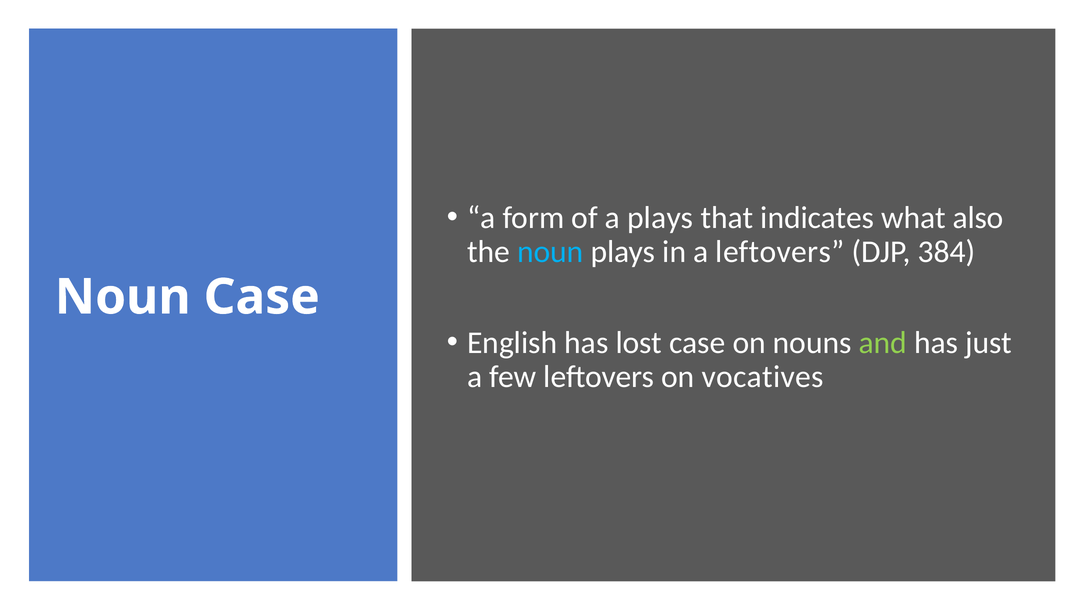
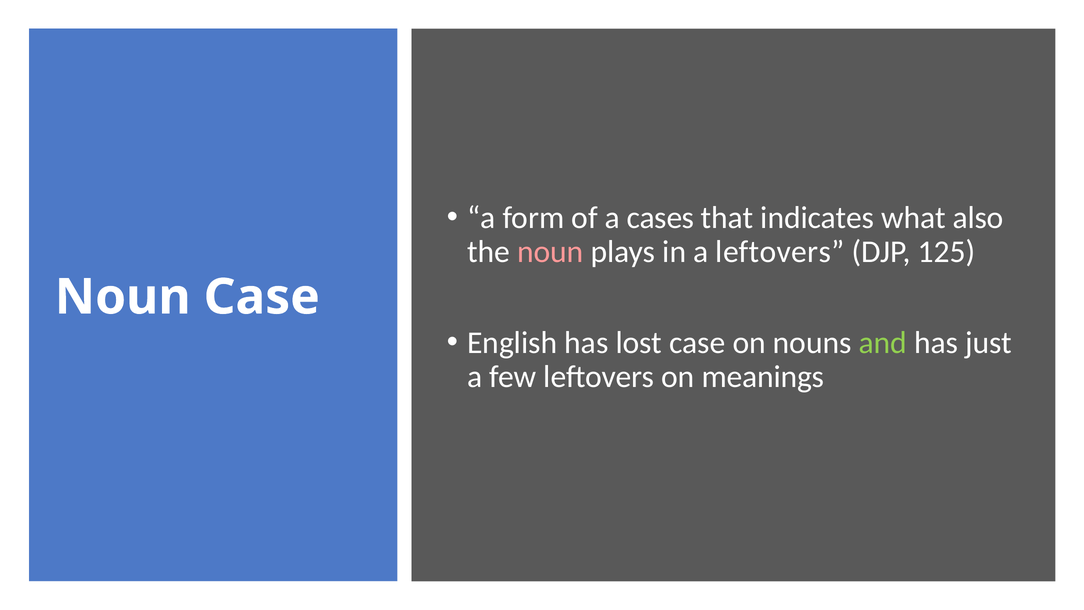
a plays: plays -> cases
noun at (550, 252) colour: light blue -> pink
384: 384 -> 125
vocatives: vocatives -> meanings
